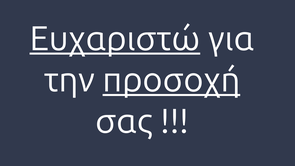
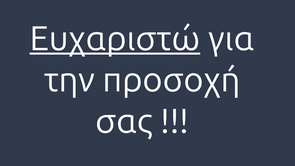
προσοχή underline: present -> none
